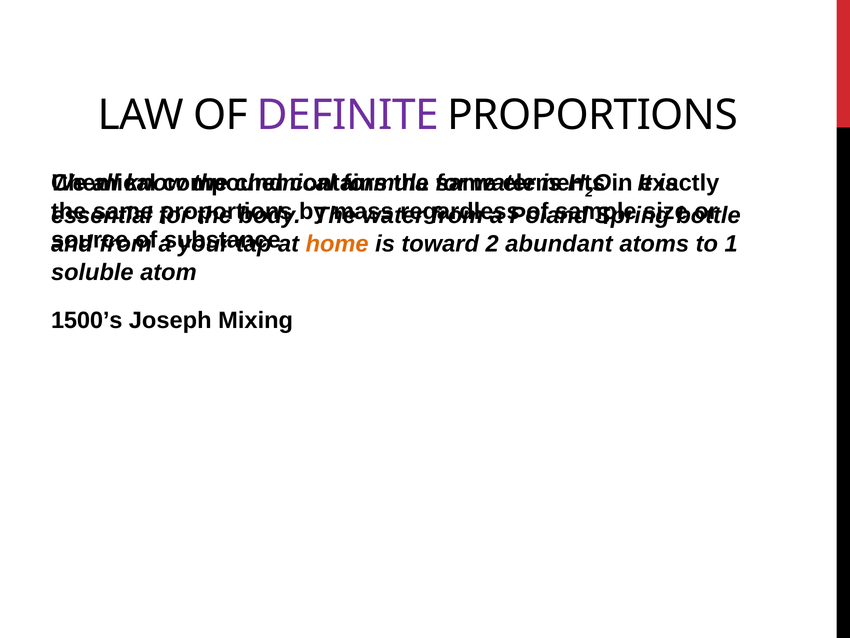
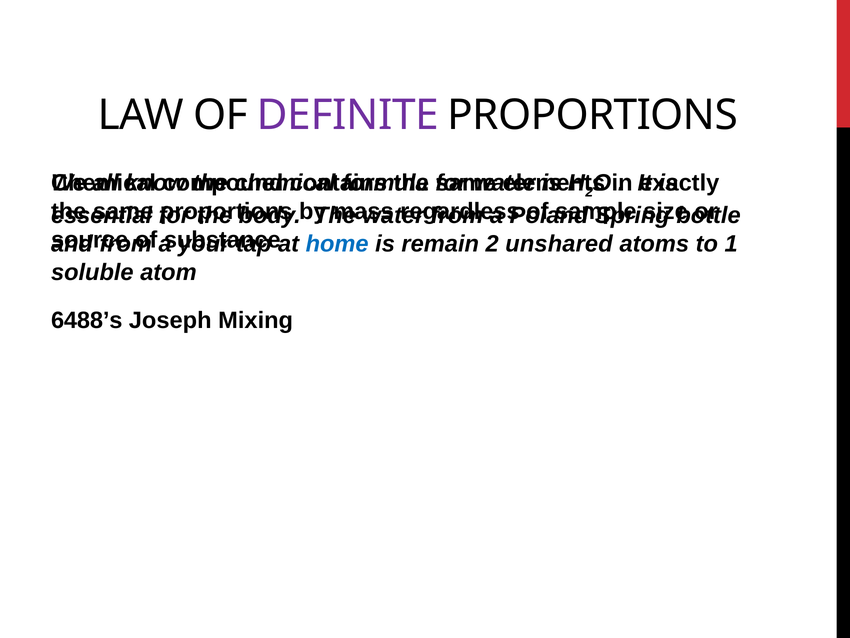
home colour: orange -> blue
toward: toward -> remain
abundant: abundant -> unshared
1500’s: 1500’s -> 6488’s
